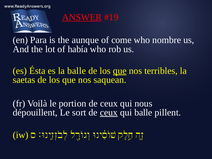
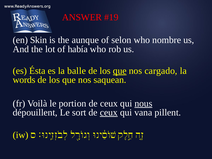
ANSWER underline: present -> none
Para: Para -> Skin
come: come -> selon
terribles: terribles -> cargado
saetas: saetas -> words
nous underline: none -> present
qui balle: balle -> vana
